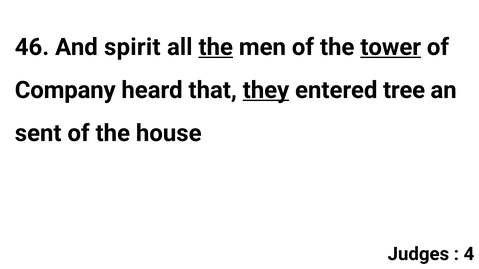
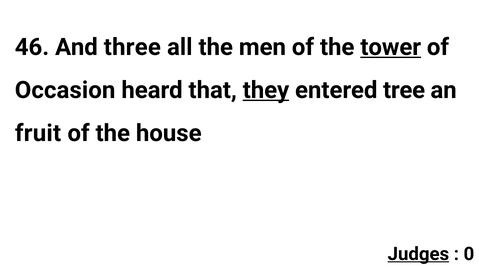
spirit: spirit -> three
the at (216, 47) underline: present -> none
Company: Company -> Occasion
sent: sent -> fruit
Judges underline: none -> present
4: 4 -> 0
